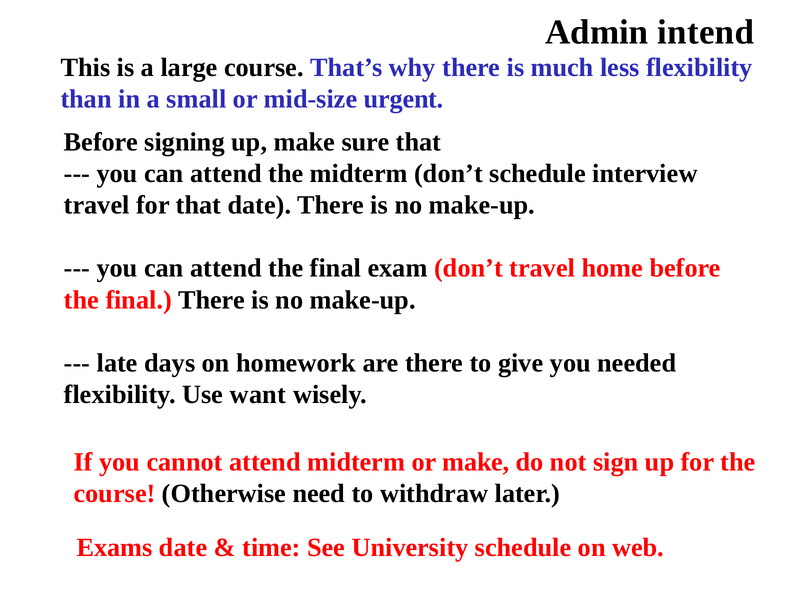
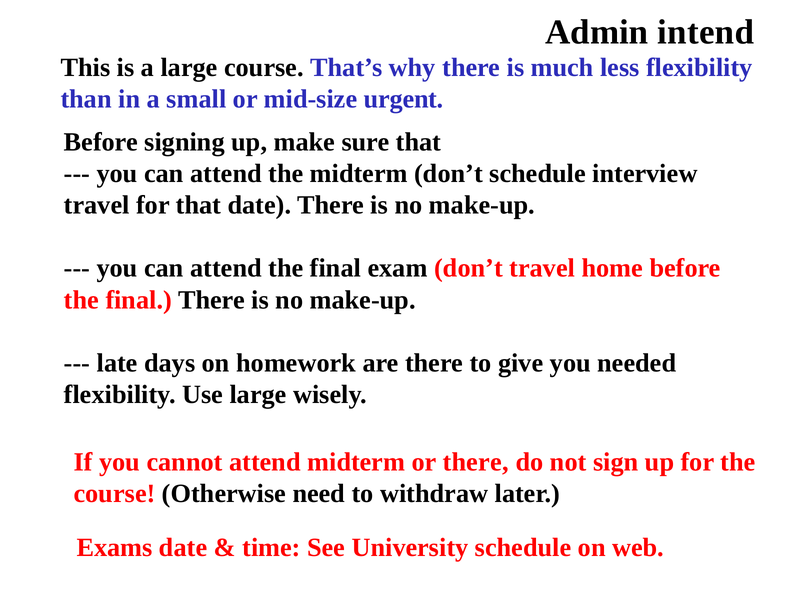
Use want: want -> large
or make: make -> there
